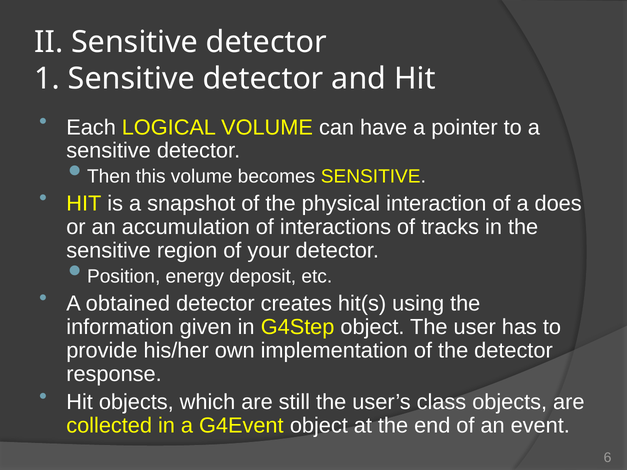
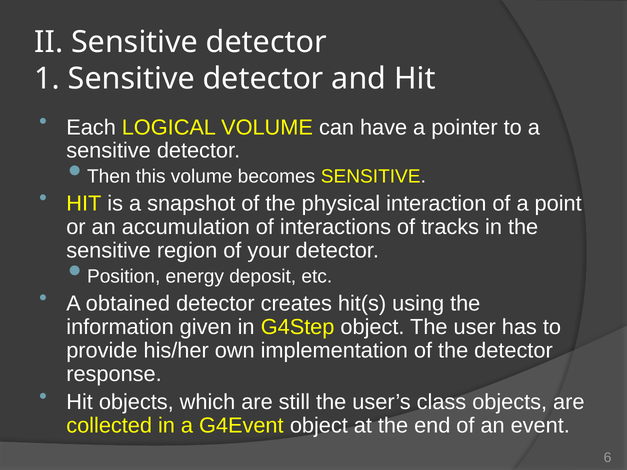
does: does -> point
